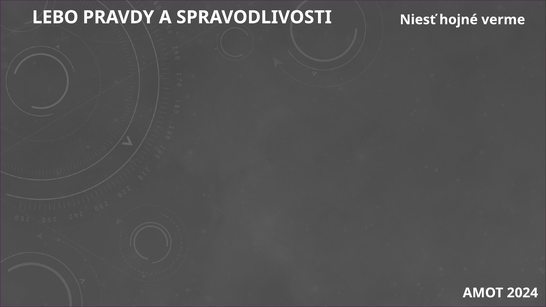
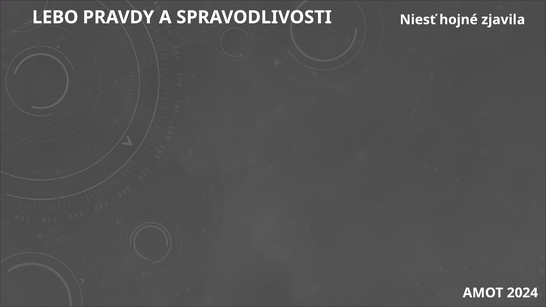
verme: verme -> zjavila
